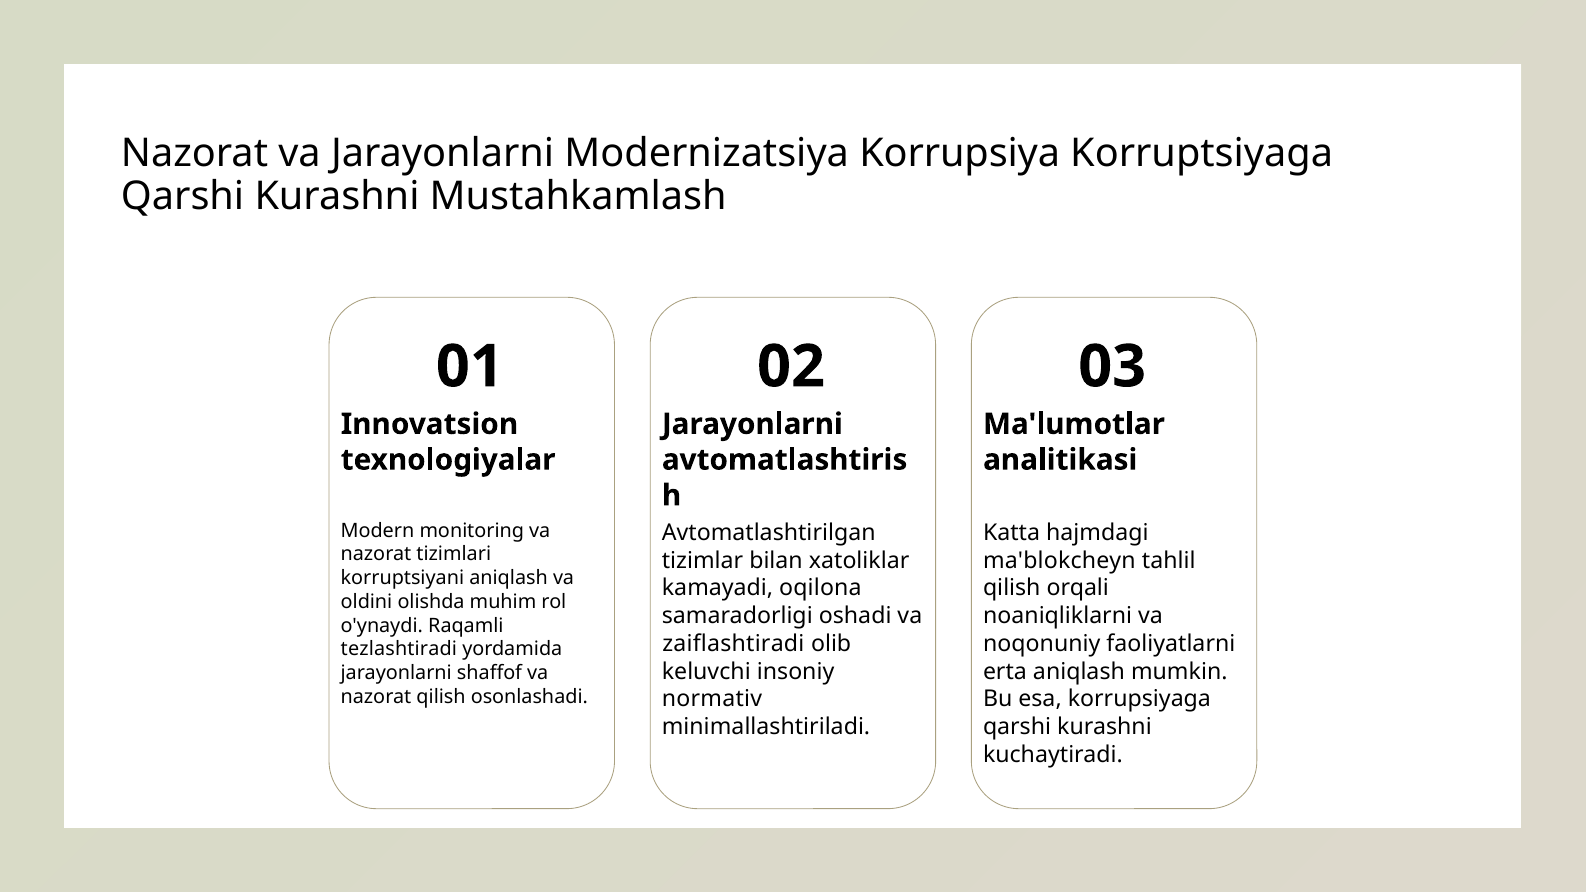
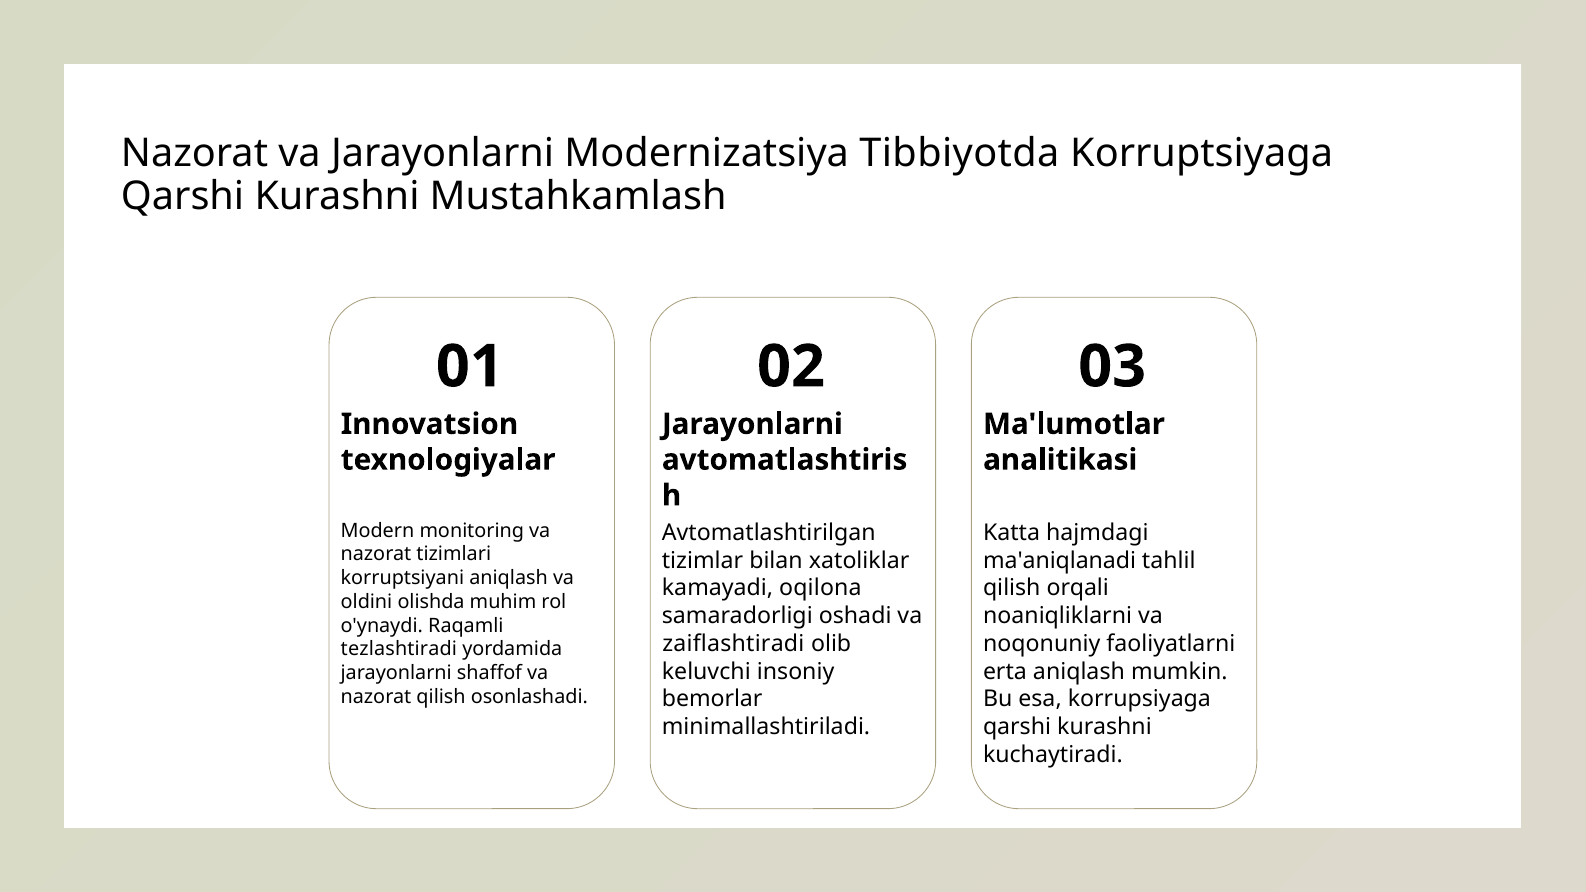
Korrupsiya: Korrupsiya -> Tibbiyotda
ma'blokcheyn: ma'blokcheyn -> ma'aniqlanadi
normativ: normativ -> bemorlar
